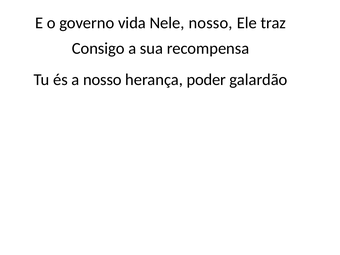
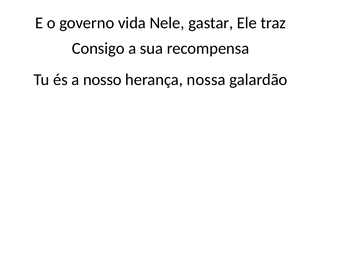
Nele nosso: nosso -> gastar
poder: poder -> nossa
